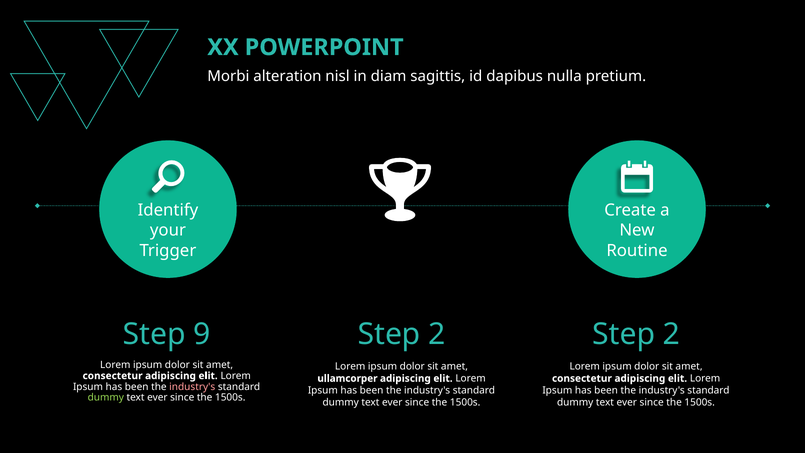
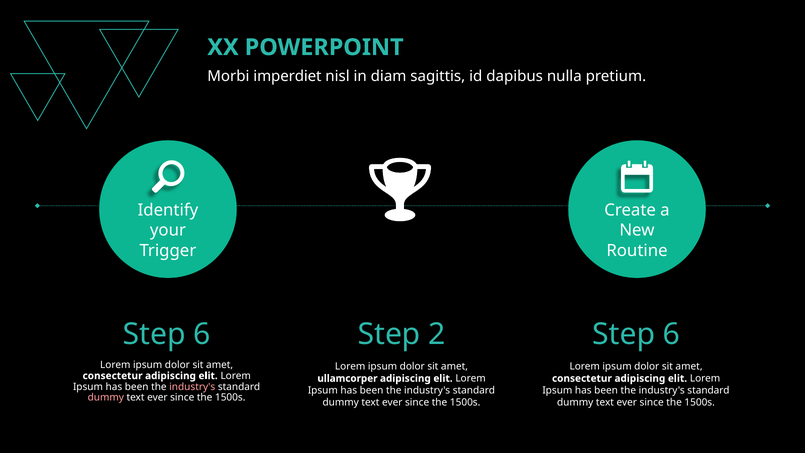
alteration: alteration -> imperdiet
9 at (202, 334): 9 -> 6
2 at (672, 334): 2 -> 6
dummy at (106, 397) colour: light green -> pink
